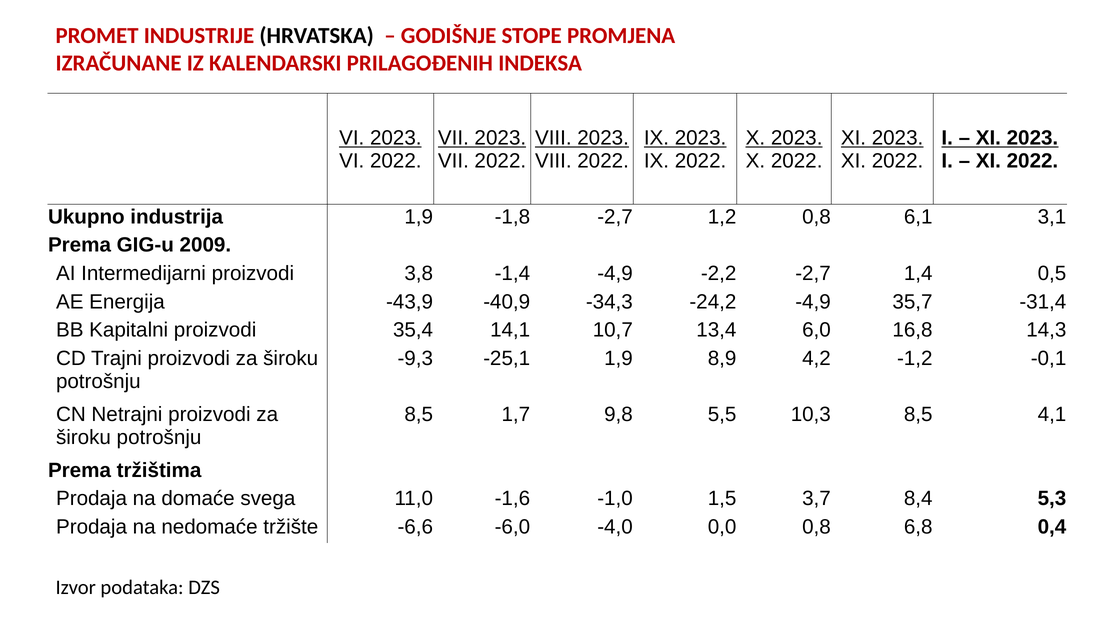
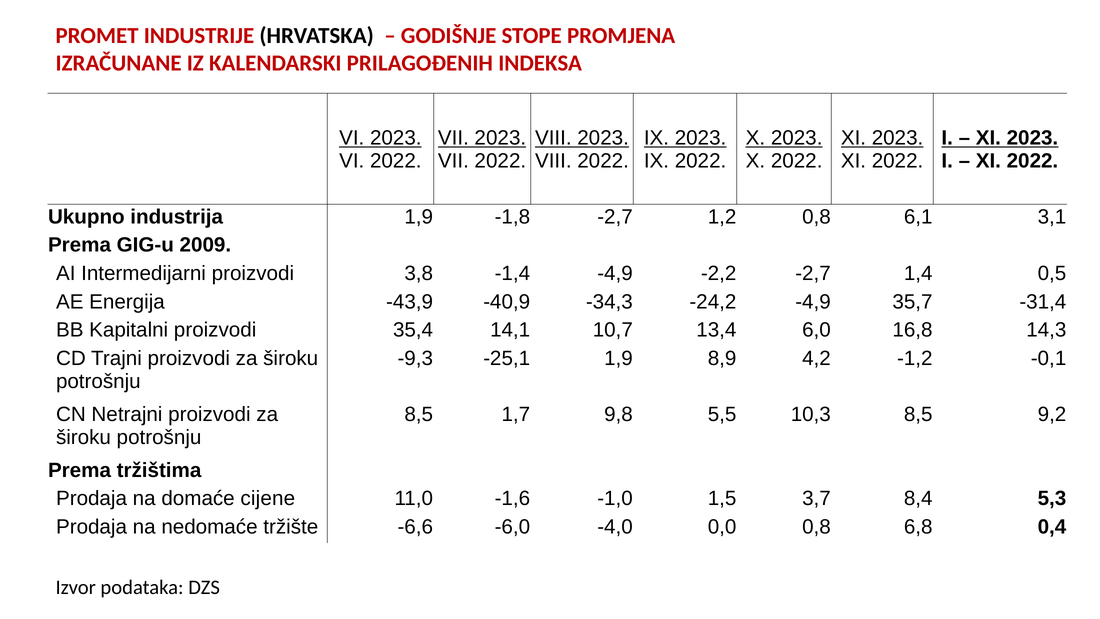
4,1: 4,1 -> 9,2
svega: svega -> cijene
